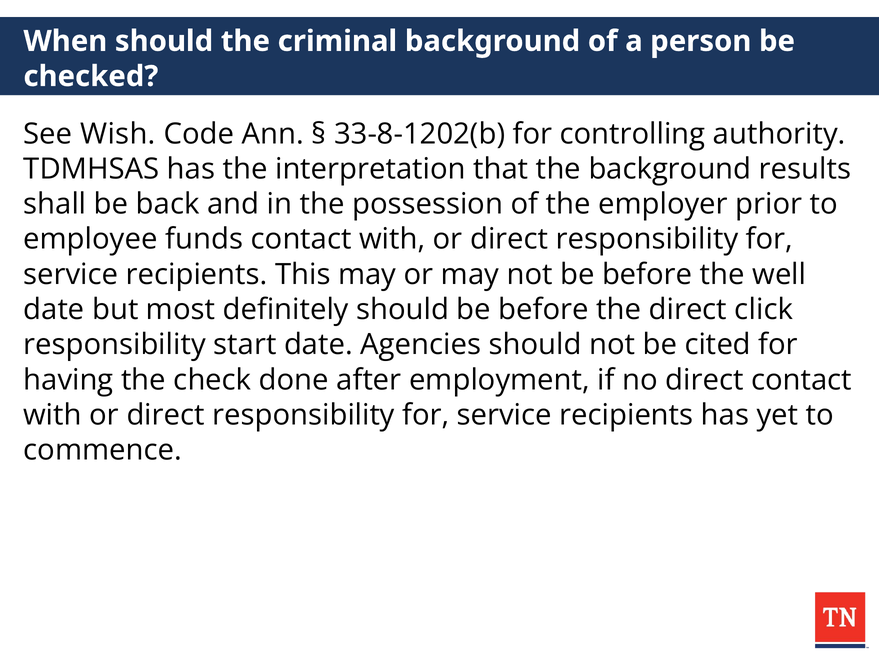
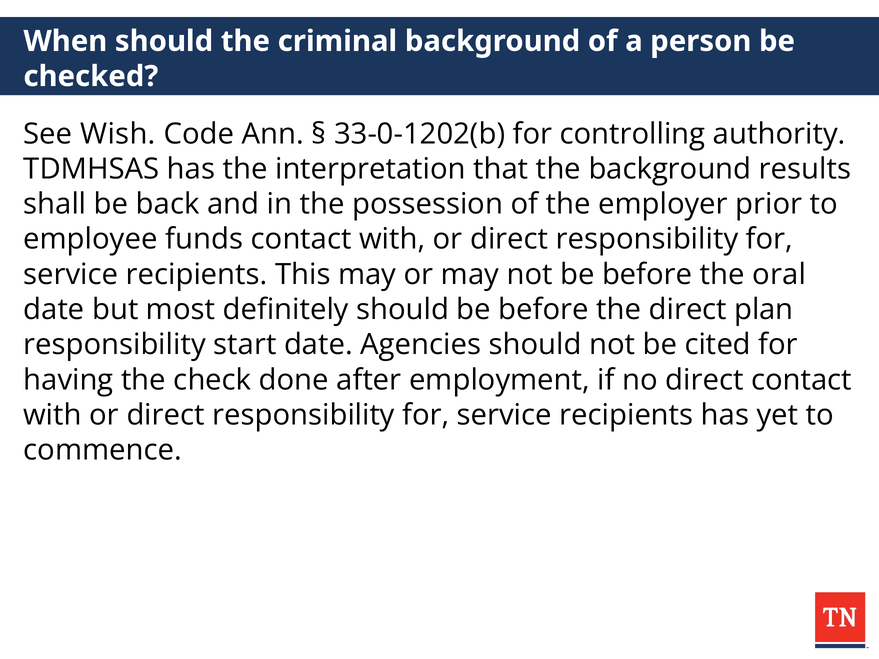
33-8-1202(b: 33-8-1202(b -> 33-0-1202(b
well: well -> oral
click: click -> plan
